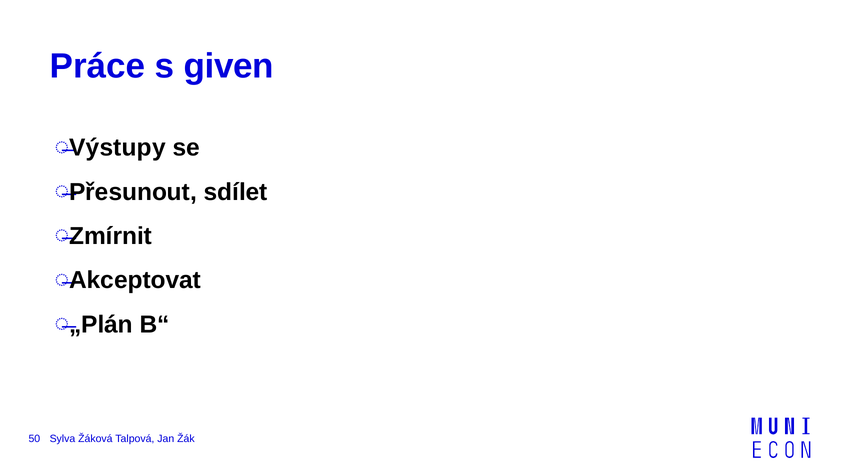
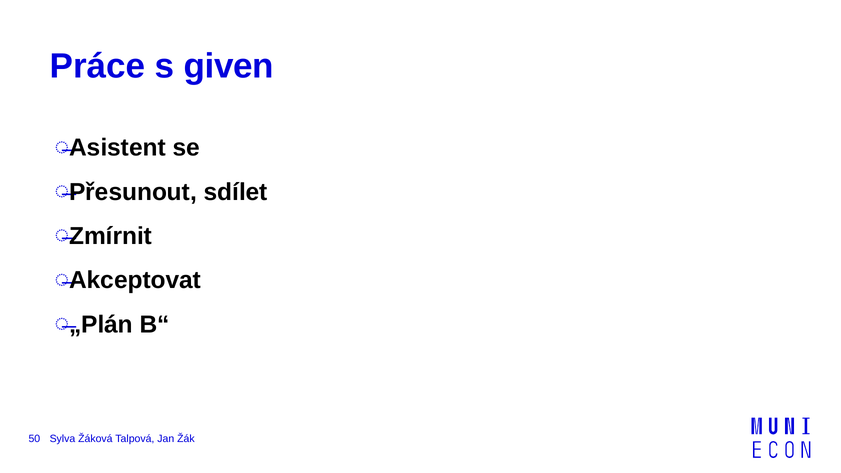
Výstupy: Výstupy -> Asistent
